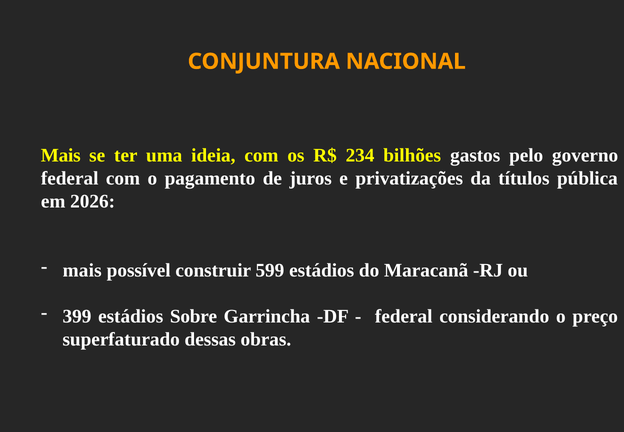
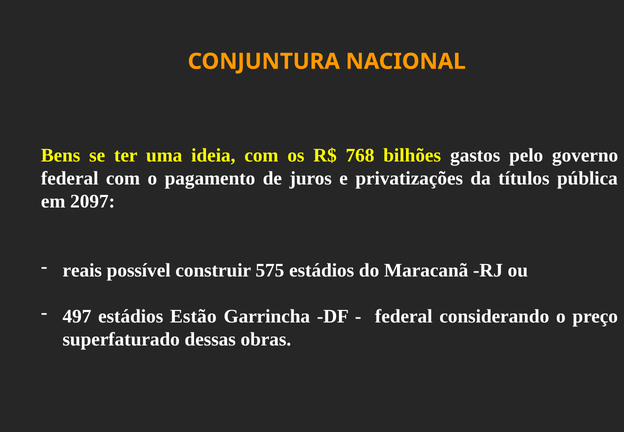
Mais at (61, 155): Mais -> Bens
234: 234 -> 768
2026: 2026 -> 2097
mais at (82, 271): mais -> reais
599: 599 -> 575
399: 399 -> 497
Sobre: Sobre -> Estão
